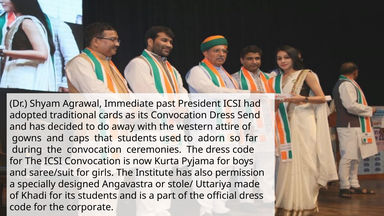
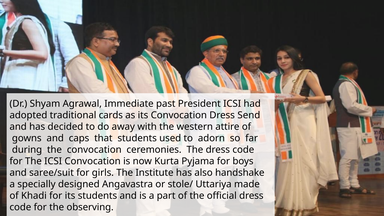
permission: permission -> handshake
corporate: corporate -> observing
